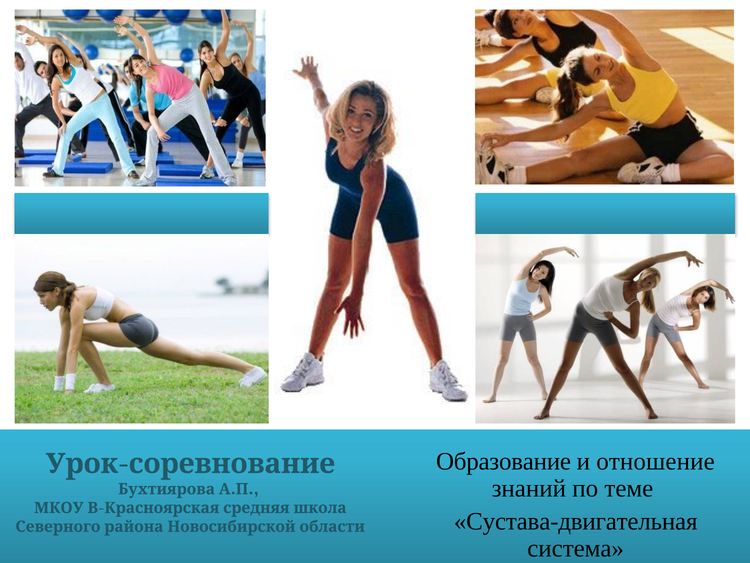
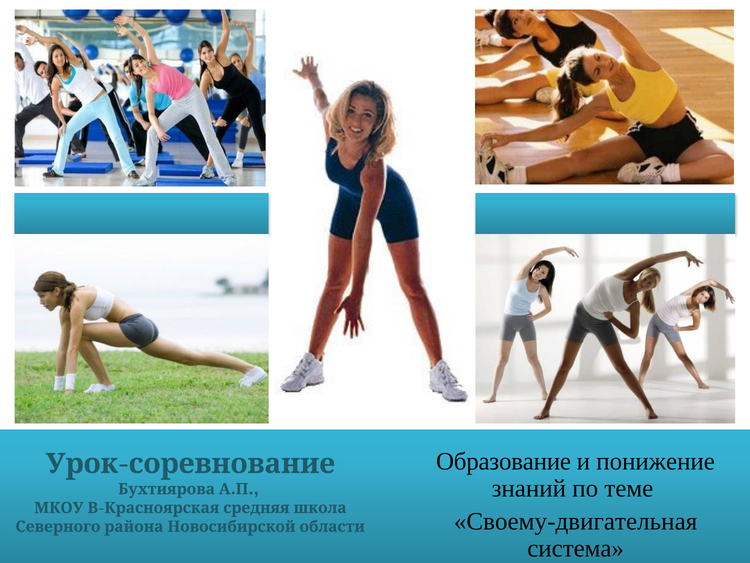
отношение: отношение -> понижение
Сустава-двигательная: Сустава-двигательная -> Своему-двигательная
